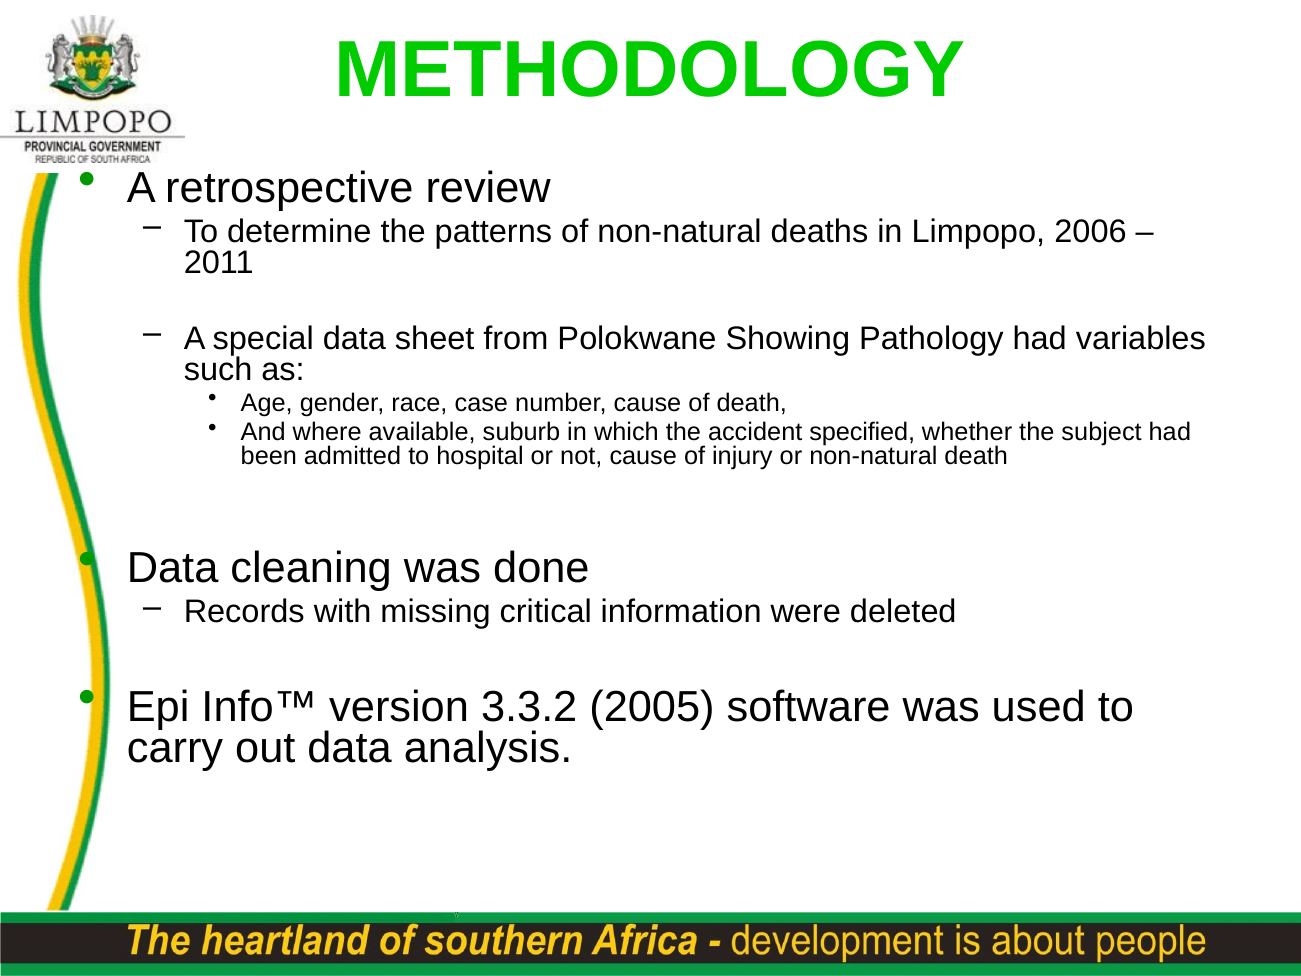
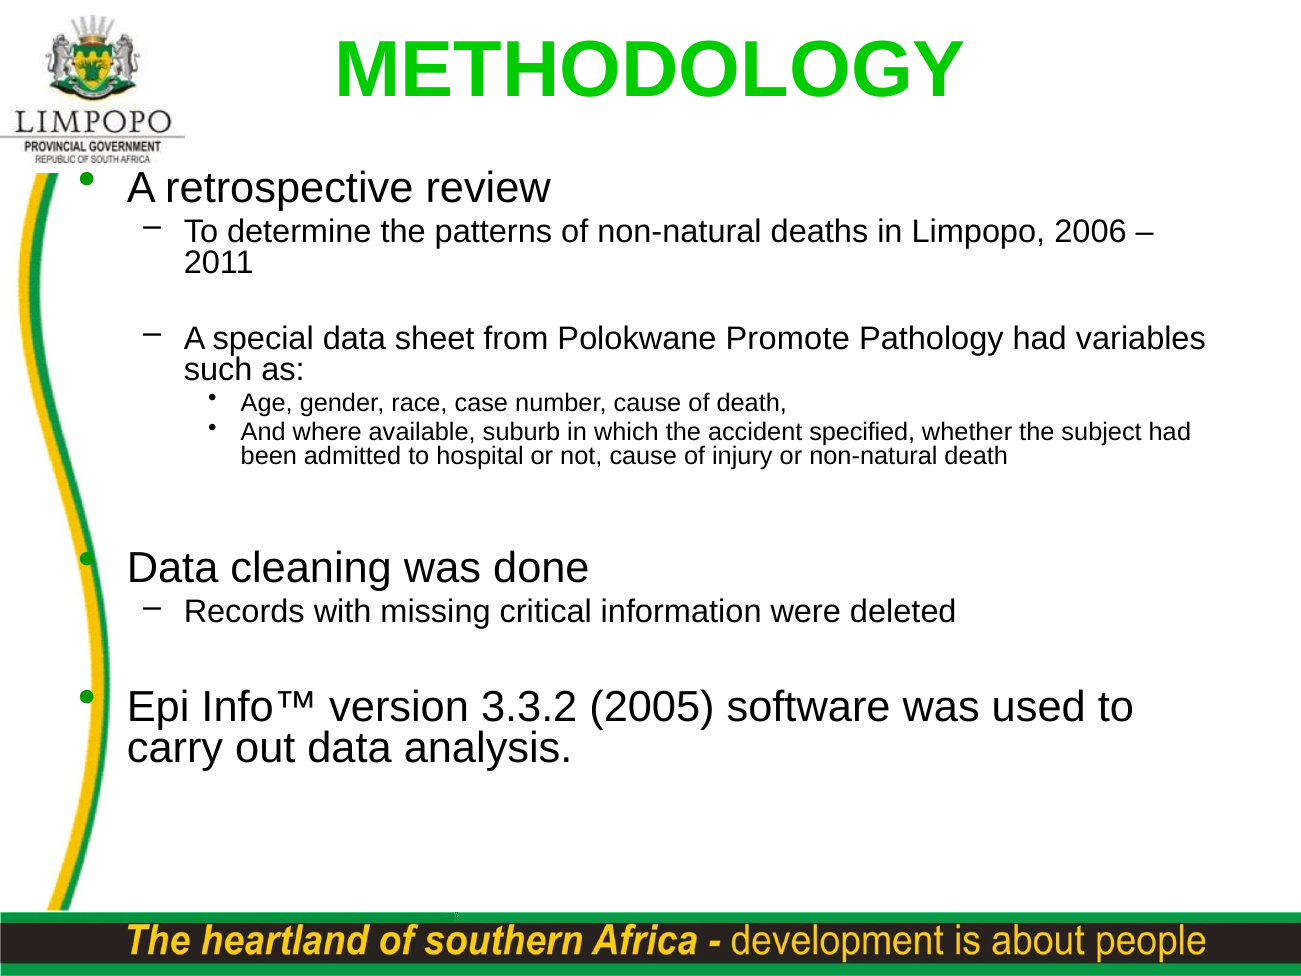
Showing: Showing -> Promote
